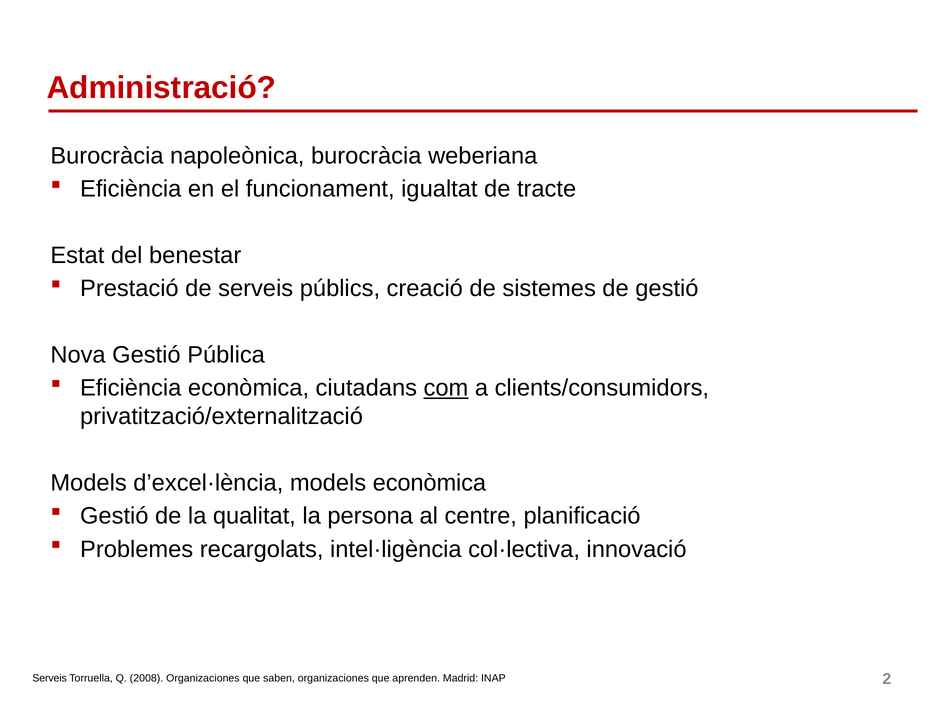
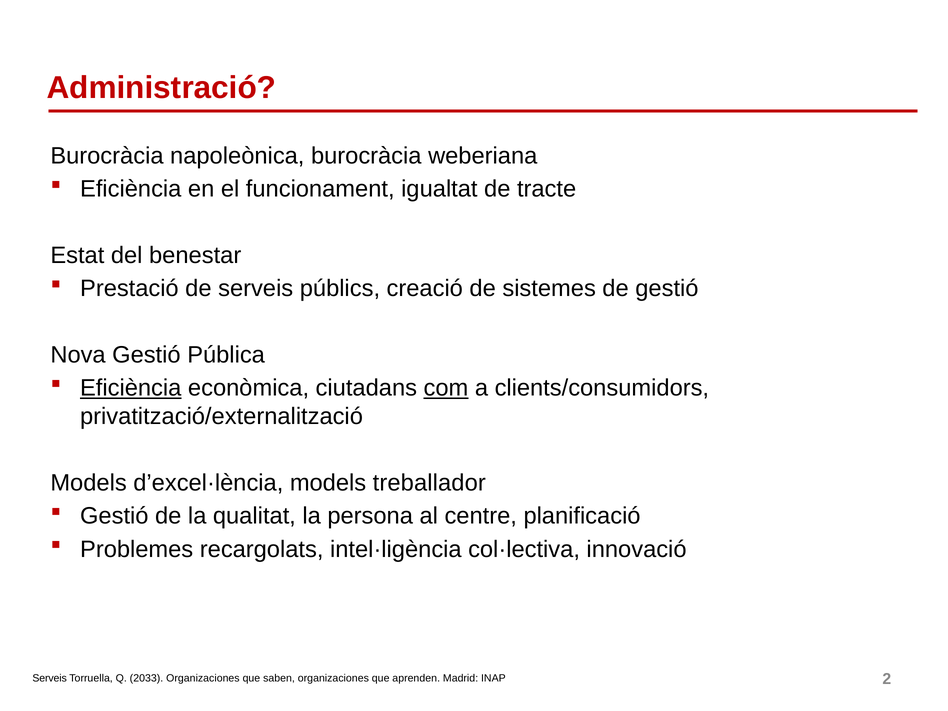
Eficiència at (131, 388) underline: none -> present
models econòmica: econòmica -> treballador
2008: 2008 -> 2033
